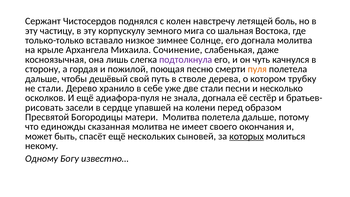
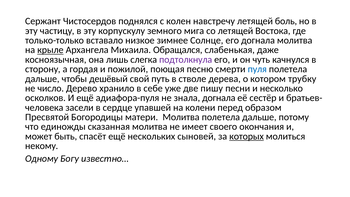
со шальная: шальная -> летящей
крыле underline: none -> present
Сочинение: Сочинение -> Обращался
пуля colour: orange -> blue
не стали: стали -> число
две стали: стали -> пишу
рисовать: рисовать -> человека
